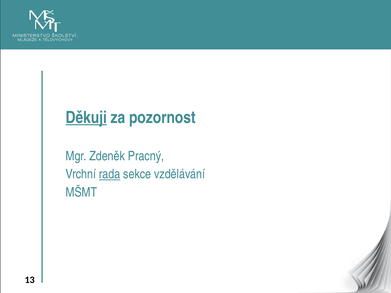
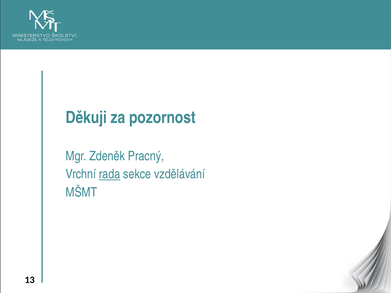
Děkuji underline: present -> none
